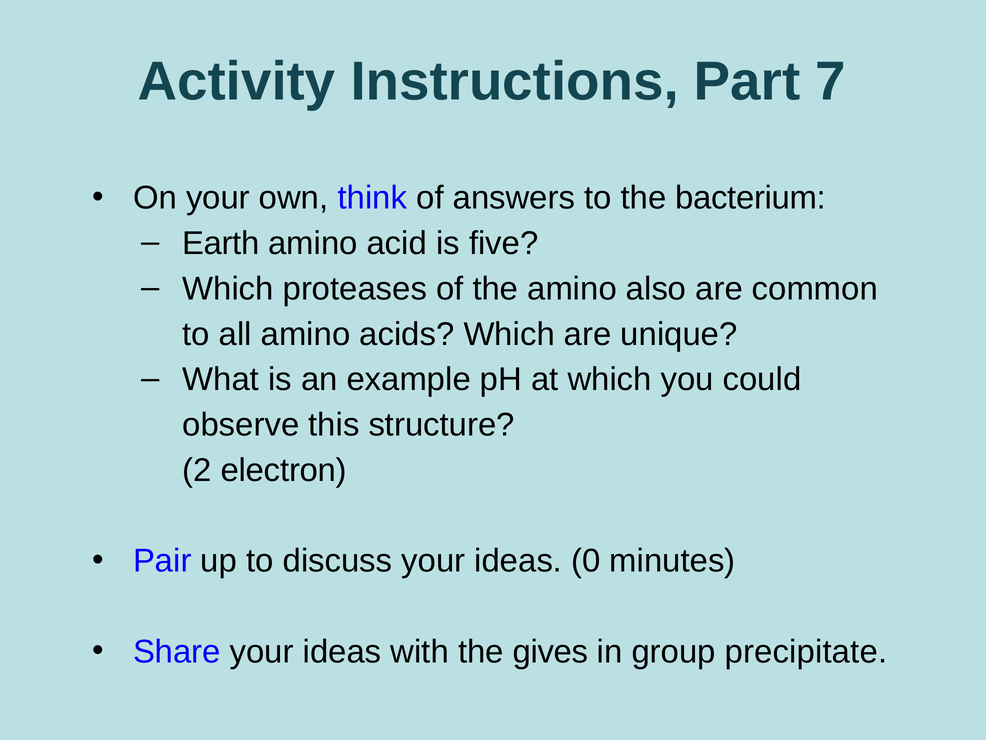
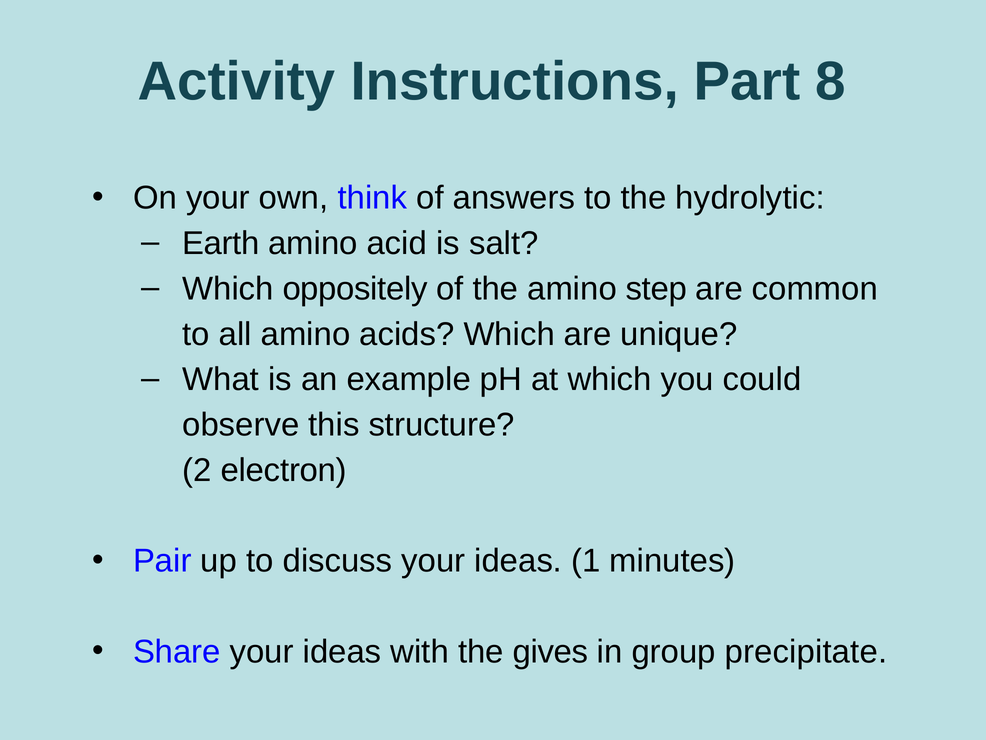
7: 7 -> 8
bacterium: bacterium -> hydrolytic
five: five -> salt
proteases: proteases -> oppositely
also: also -> step
0: 0 -> 1
